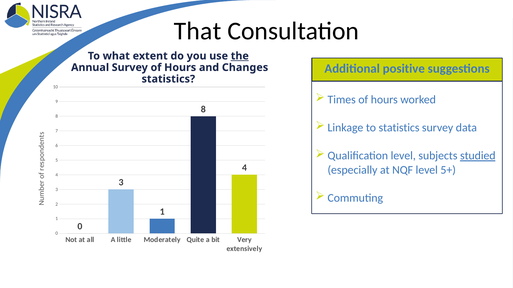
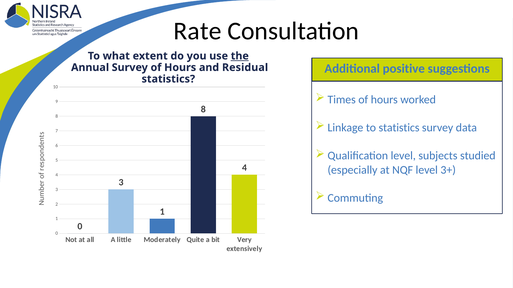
That: That -> Rate
Changes: Changes -> Residual
studied underline: present -> none
5+: 5+ -> 3+
